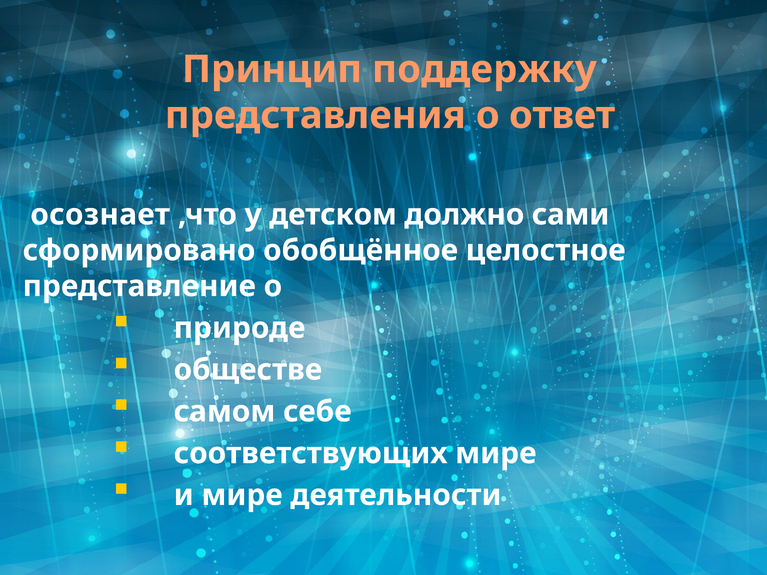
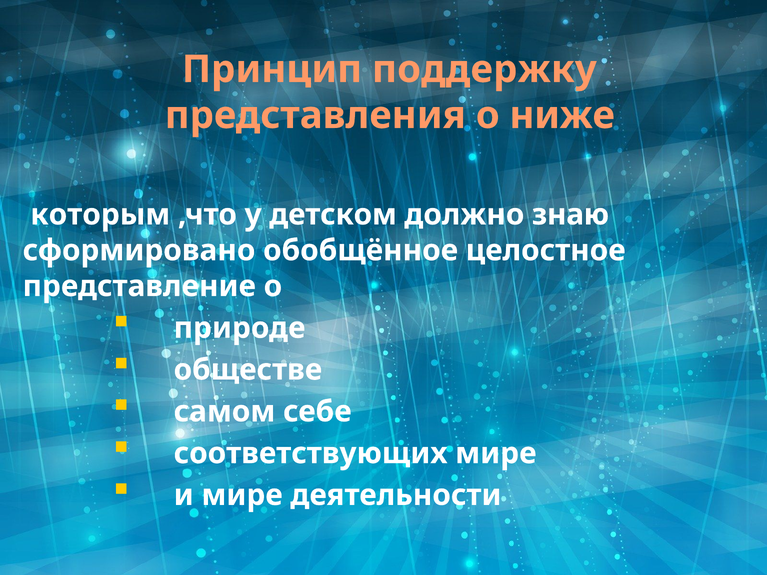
ответ: ответ -> ниже
осознает: осознает -> которым
сами: сами -> знаю
